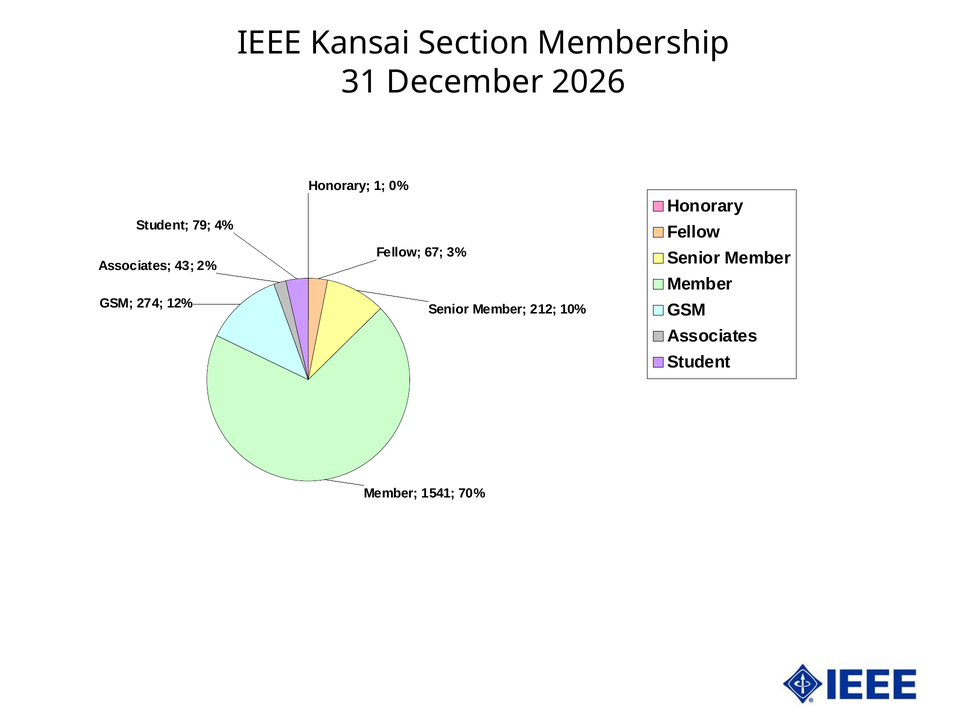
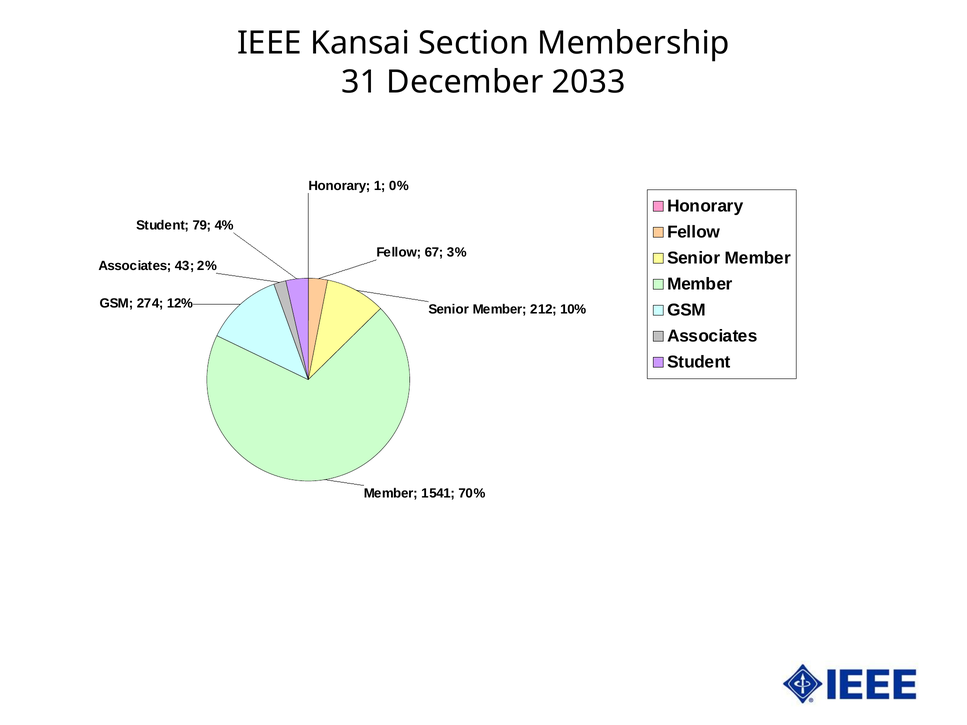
2026: 2026 -> 2033
